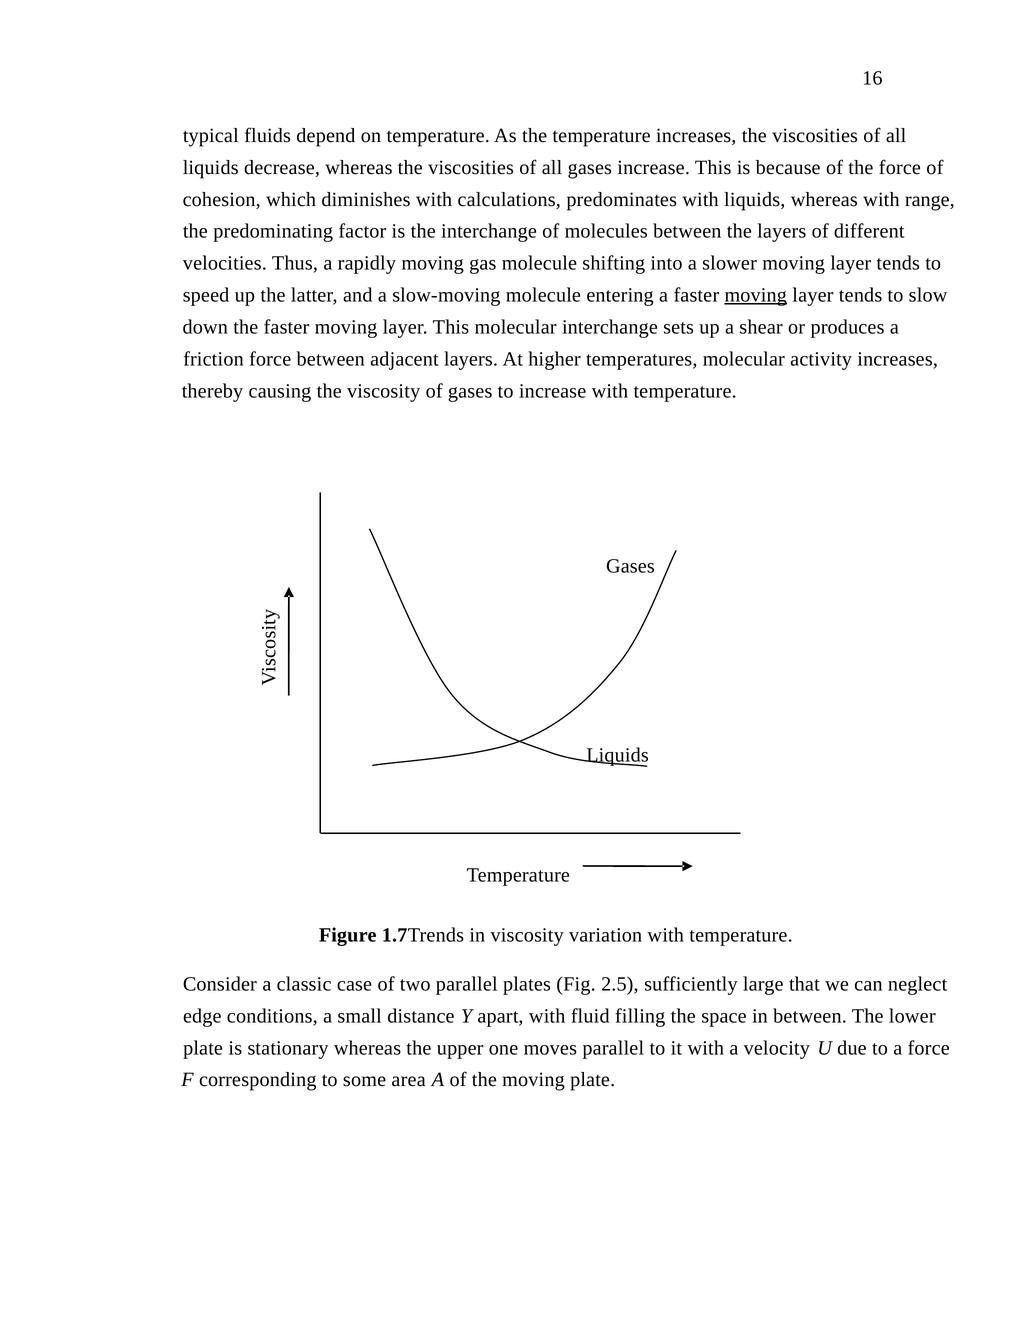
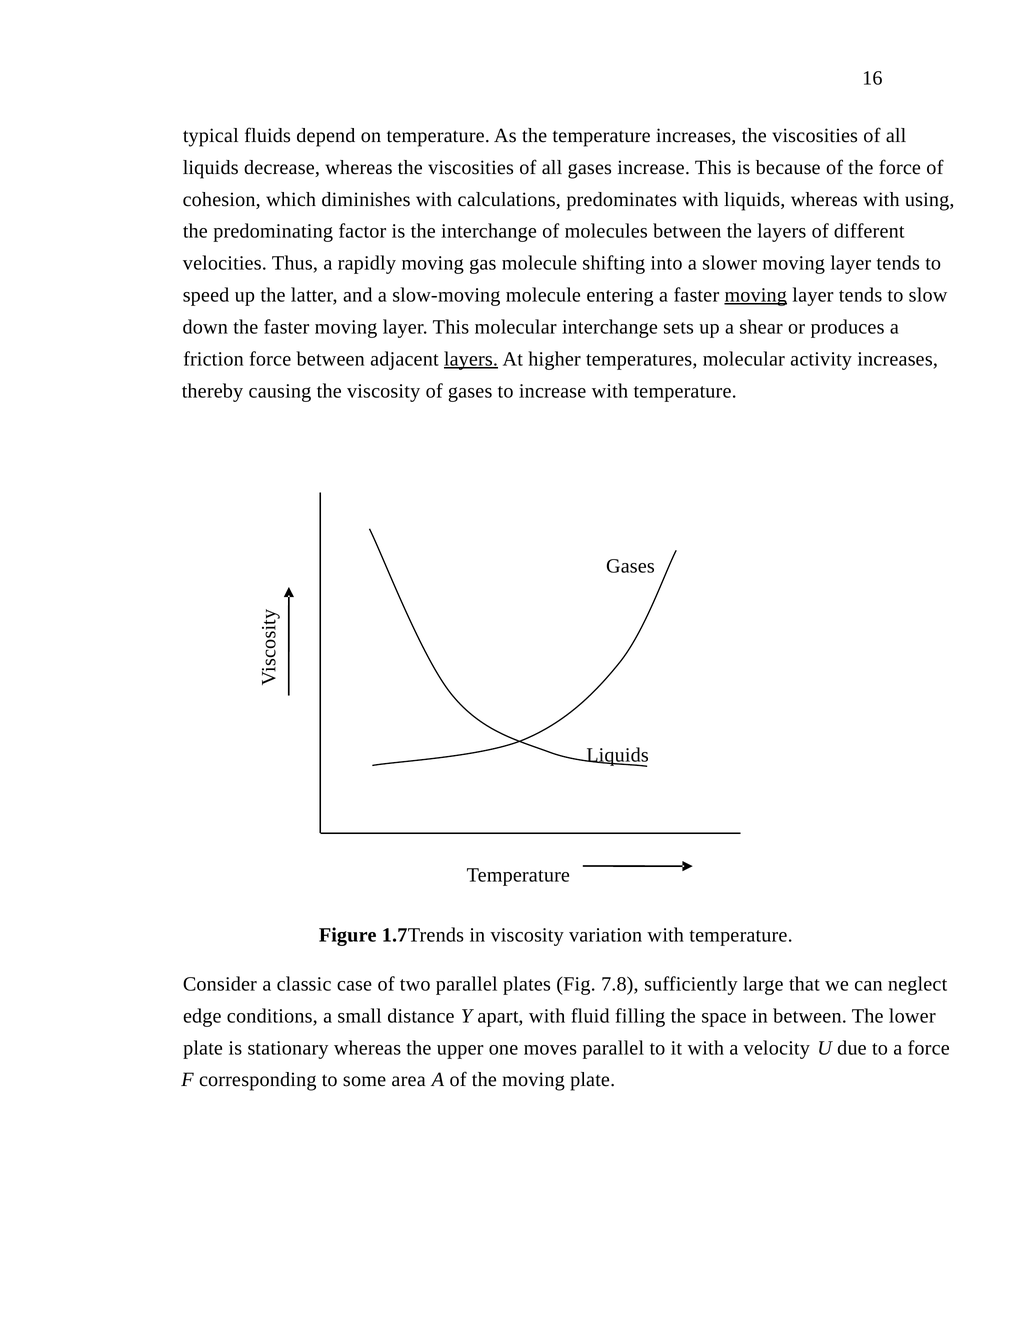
range: range -> using
layers at (471, 359) underline: none -> present
2.5: 2.5 -> 7.8
